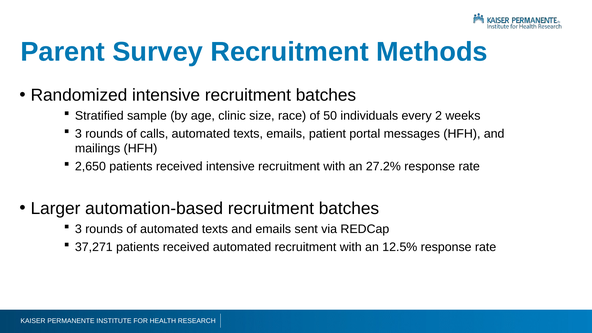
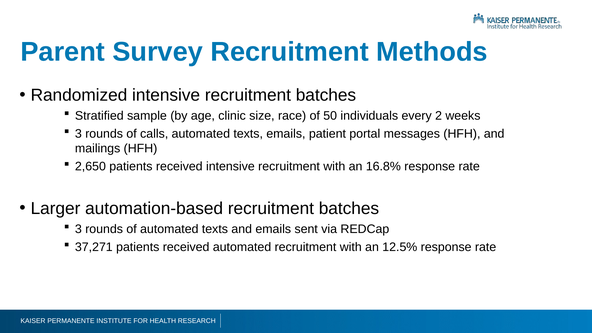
27.2%: 27.2% -> 16.8%
